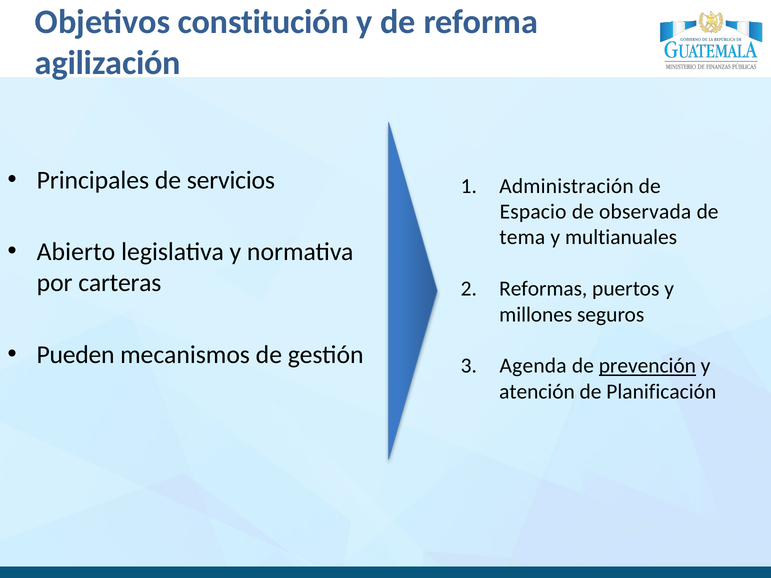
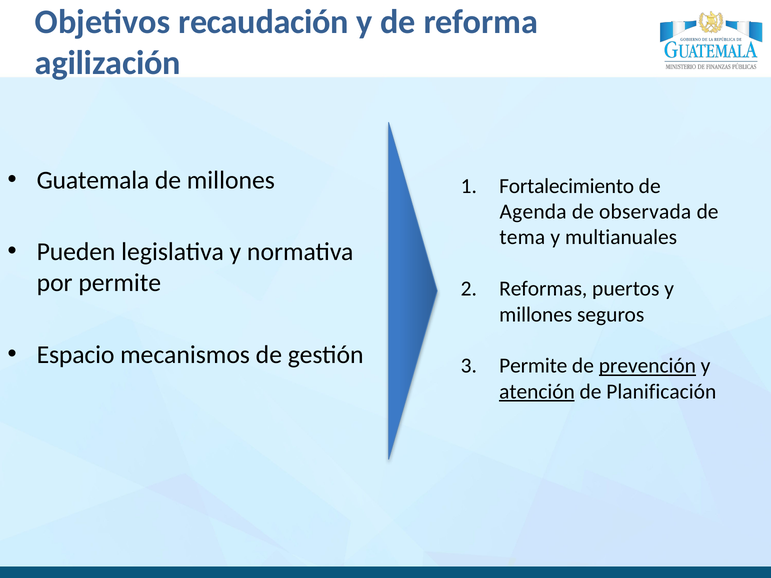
constitución: constitución -> recaudación
Principales: Principales -> Guatemala
de servicios: servicios -> millones
Administración: Administración -> Fortalecimiento
Espacio: Espacio -> Agenda
Abierto: Abierto -> Pueden
por carteras: carteras -> permite
Pueden: Pueden -> Espacio
Agenda at (533, 366): Agenda -> Permite
atención underline: none -> present
